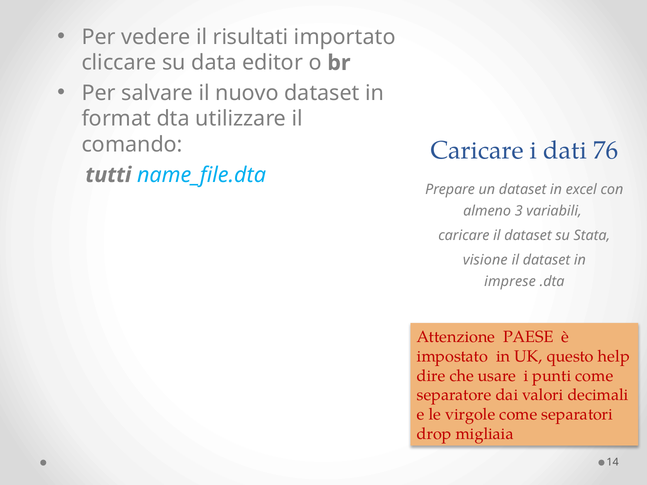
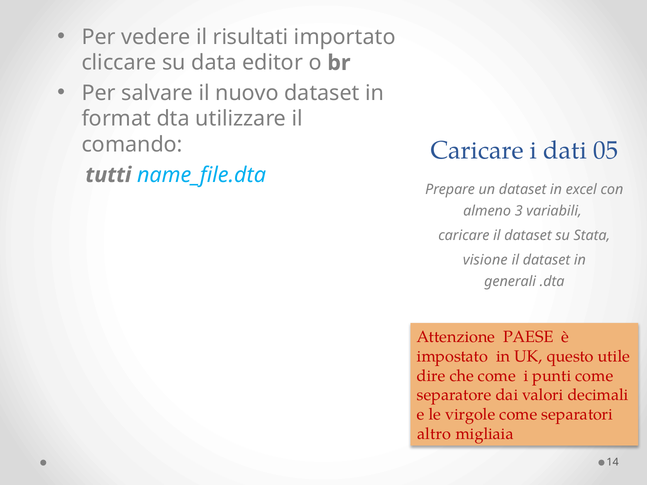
76: 76 -> 05
imprese: imprese -> generali
help: help -> utile
che usare: usare -> come
drop: drop -> altro
